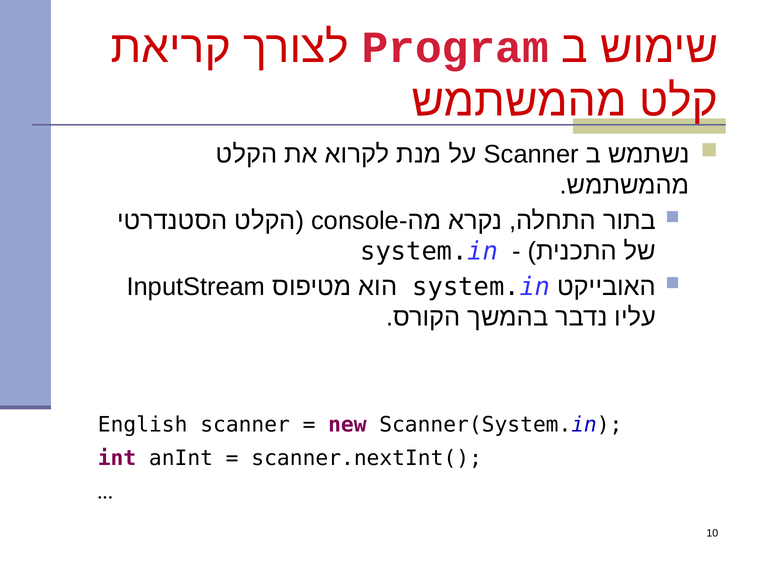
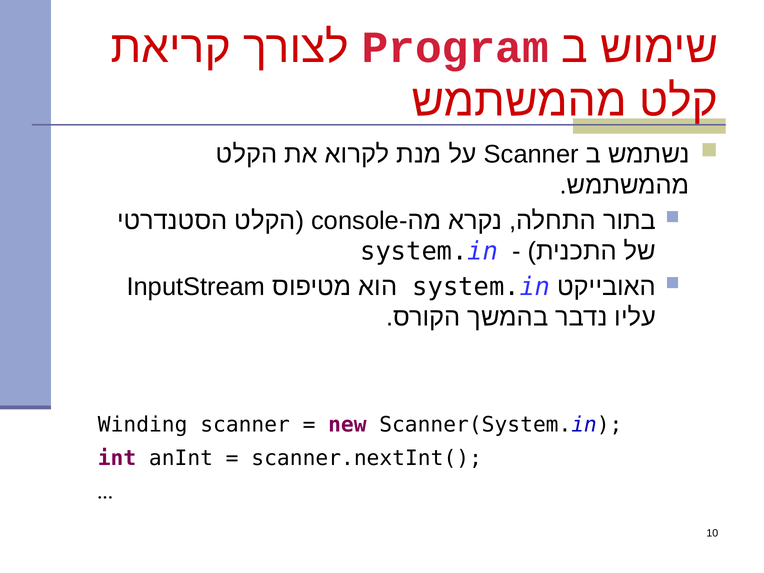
English: English -> Winding
